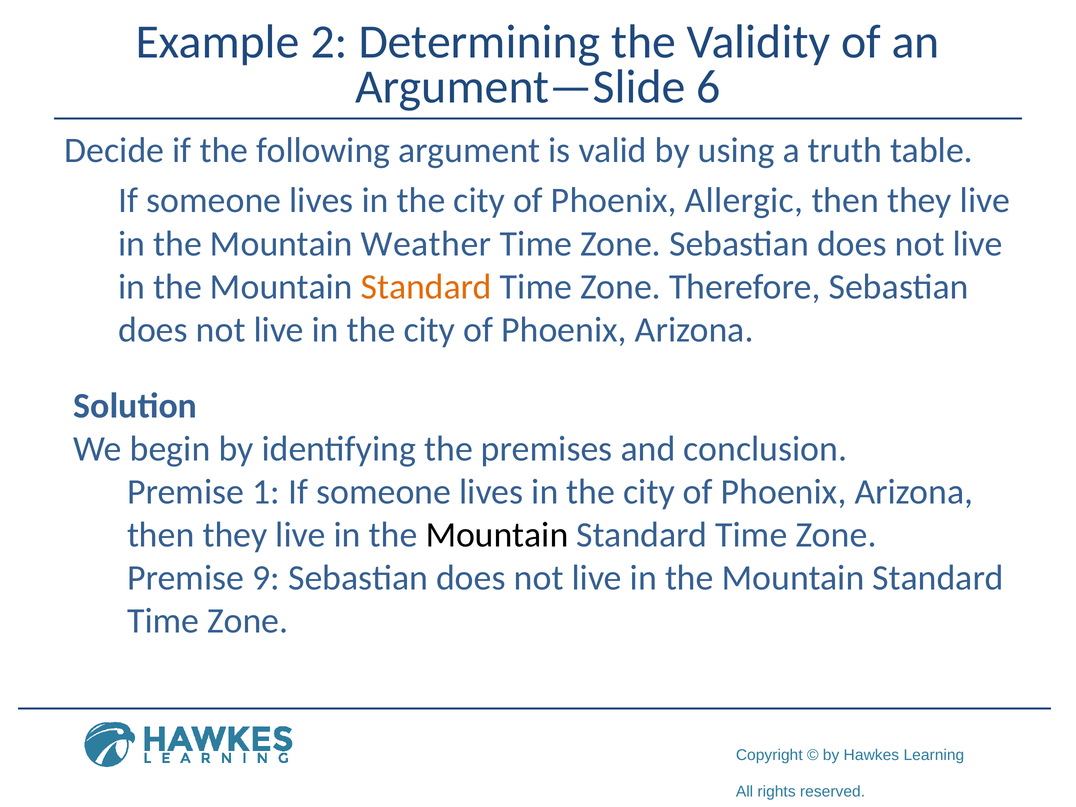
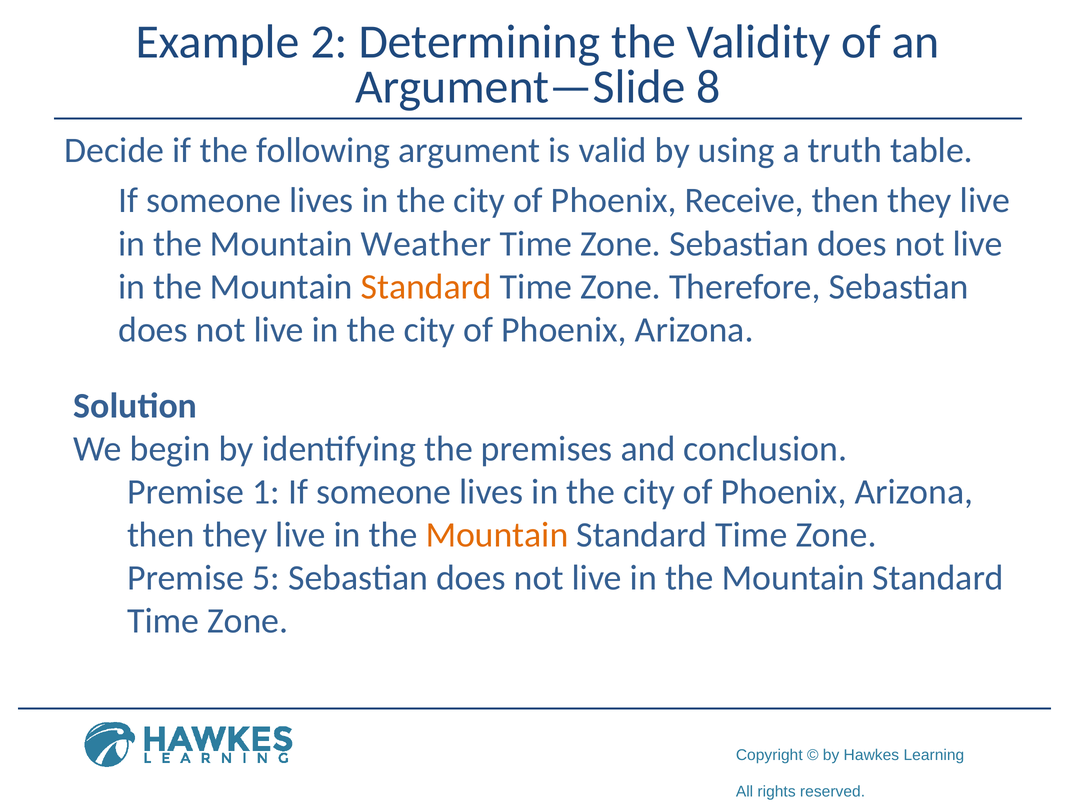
6: 6 -> 8
Allergic: Allergic -> Receive
Mountain at (497, 535) colour: black -> orange
9: 9 -> 5
